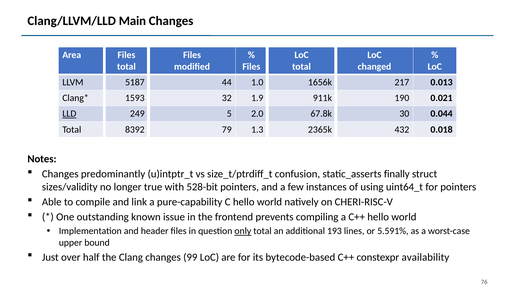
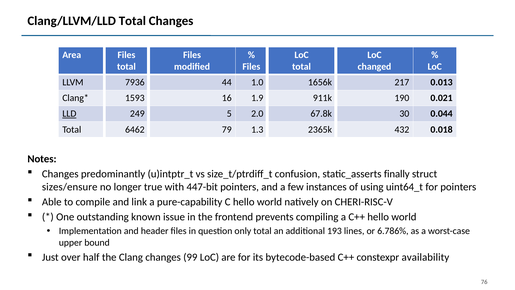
Clang/LLVM/LLD Main: Main -> Total
5187: 5187 -> 7936
32: 32 -> 16
8392: 8392 -> 6462
sizes/validity: sizes/validity -> sizes/ensure
528-bit: 528-bit -> 447-bit
only underline: present -> none
5.591%: 5.591% -> 6.786%
